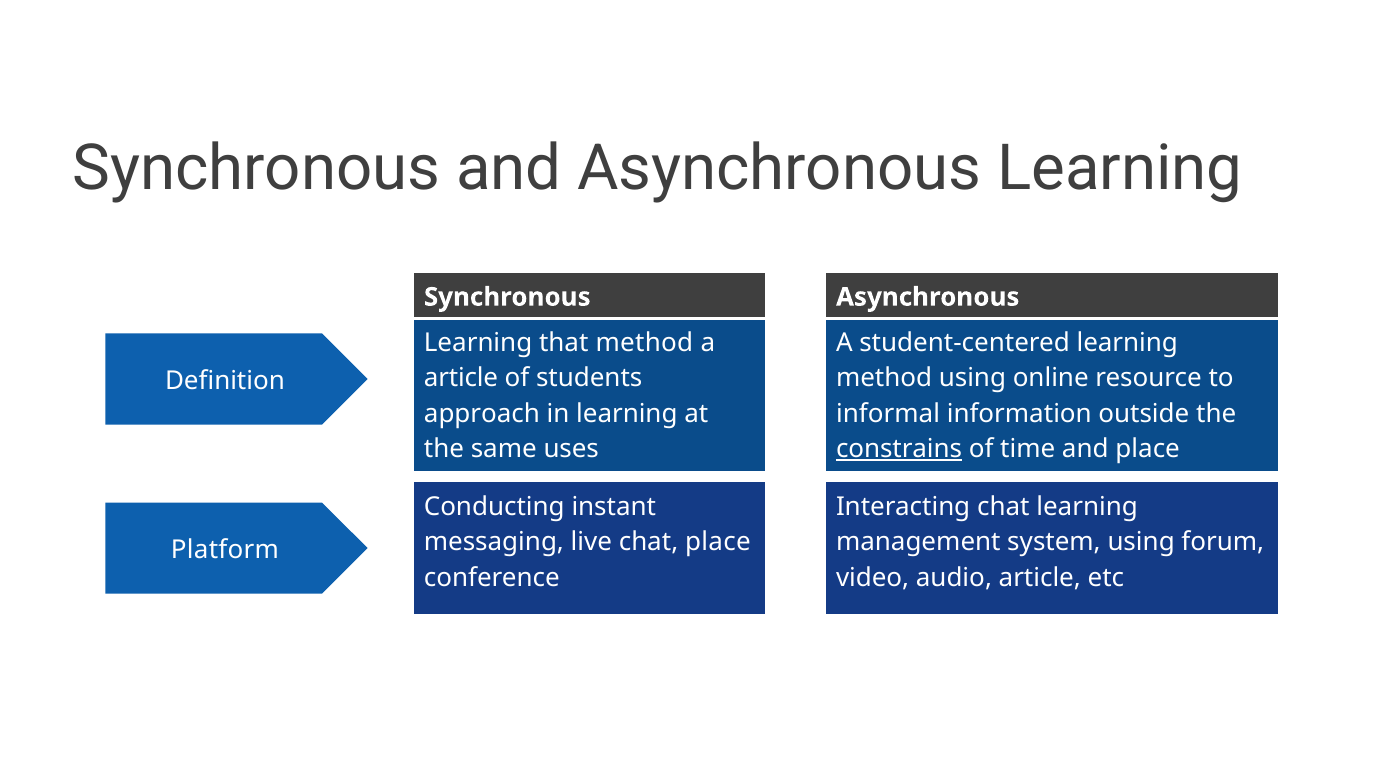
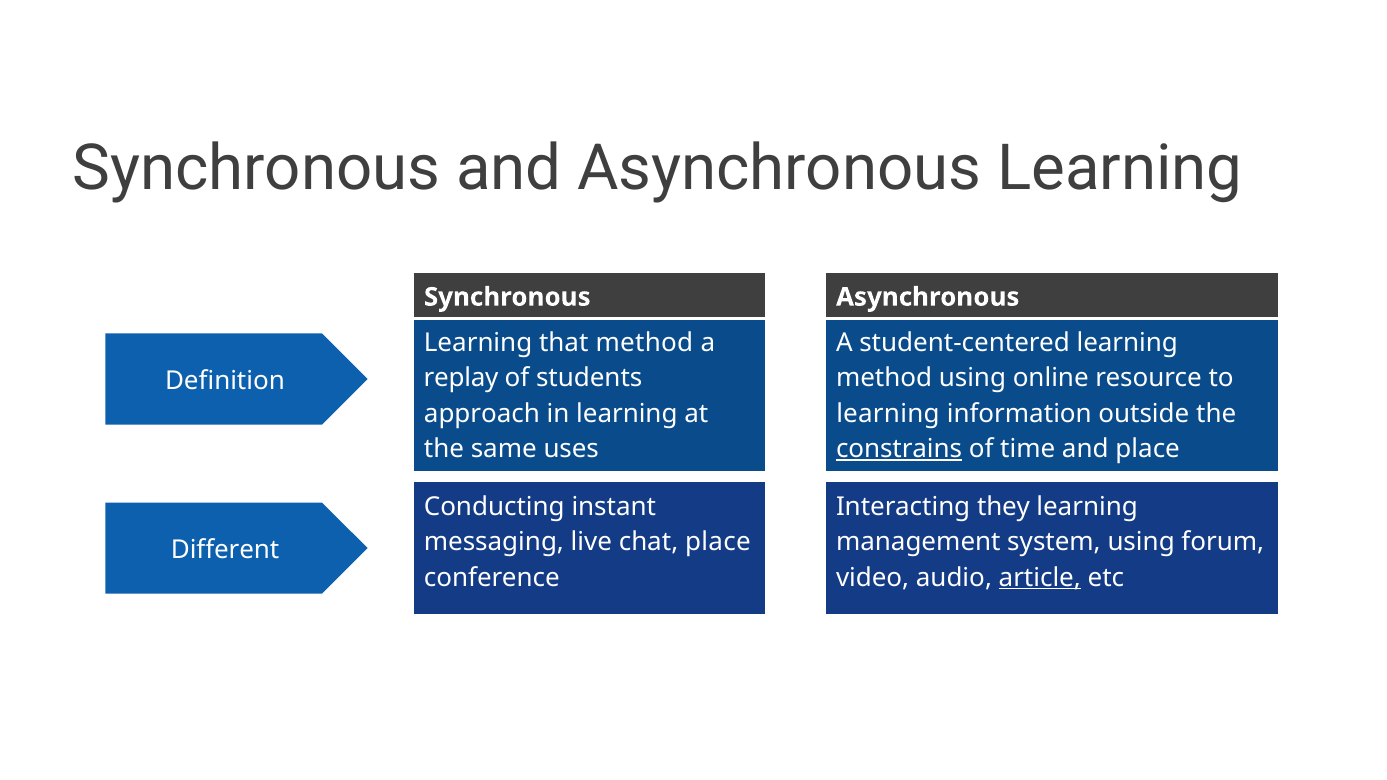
article at (461, 378): article -> replay
informal at (888, 414): informal -> learning
Interacting chat: chat -> they
Platform: Platform -> Different
article at (1040, 578) underline: none -> present
